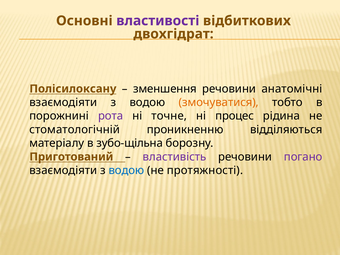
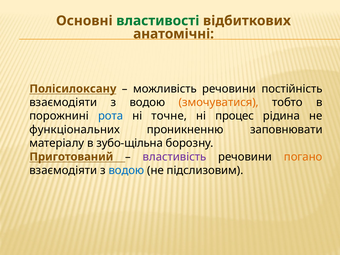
властивості colour: purple -> green
двохгідрат: двохгідрат -> анатомічні
зменшення: зменшення -> можливість
анатомічні: анатомічні -> постійність
рота colour: purple -> blue
стоматологічній: стоматологічній -> функціональних
відділяються: відділяються -> заповнювати
погано colour: purple -> orange
протяжності: протяжності -> підслизовим
